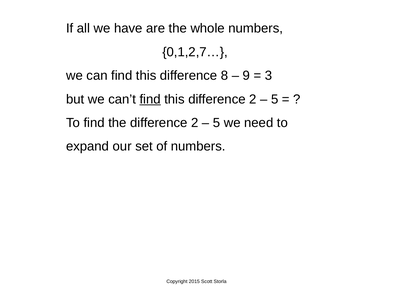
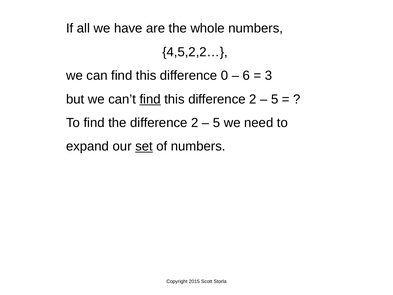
0,1,2,7…: 0,1,2,7… -> 4,5,2,2…
8: 8 -> 0
9: 9 -> 6
set underline: none -> present
